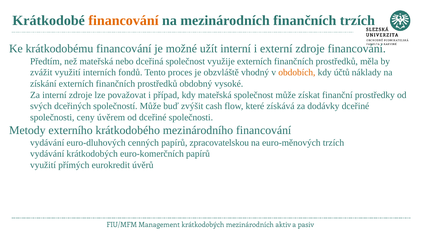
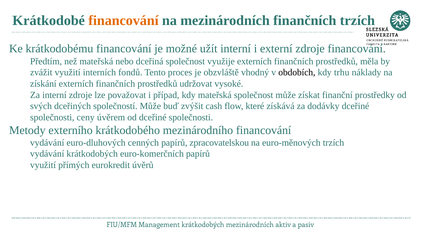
obdobích colour: orange -> black
účtů: účtů -> trhu
obdobný: obdobný -> udržovat
